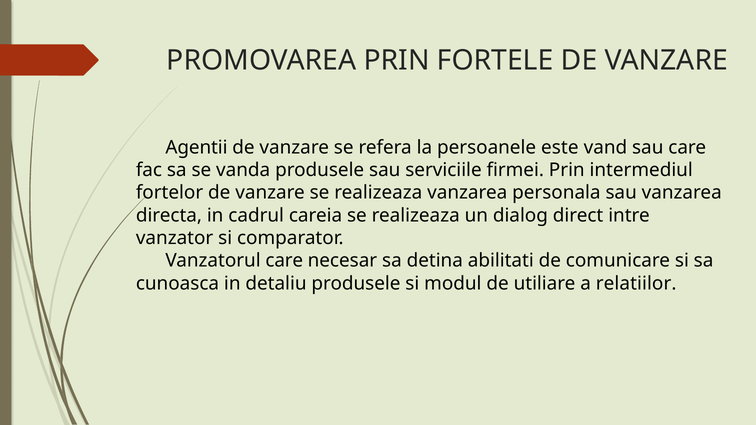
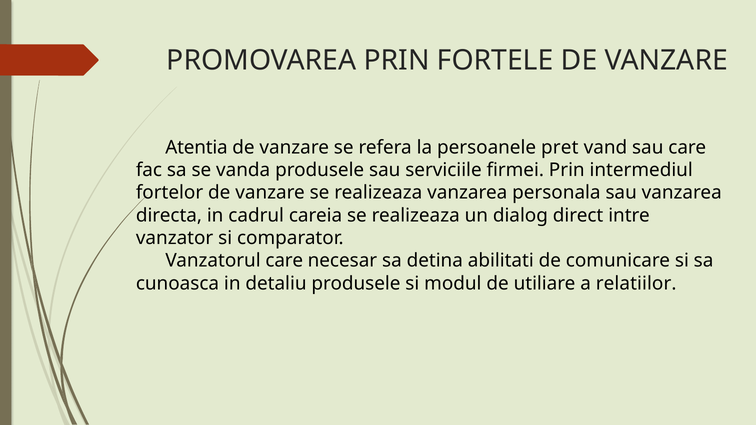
Agentii: Agentii -> Atentia
este: este -> pret
